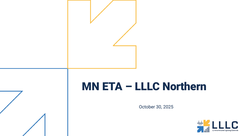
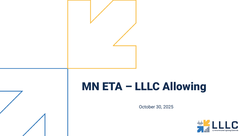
Northern: Northern -> Allowing
